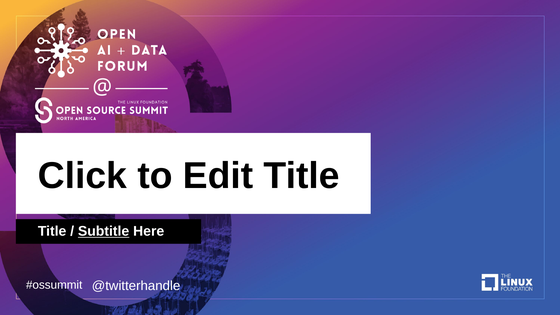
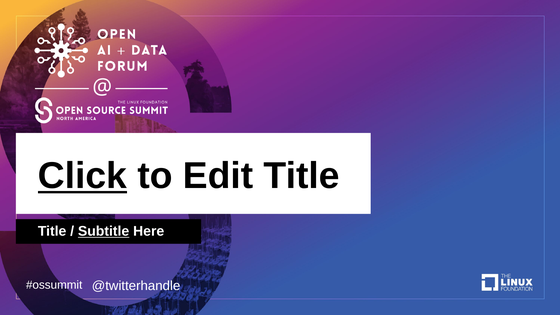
Click underline: none -> present
